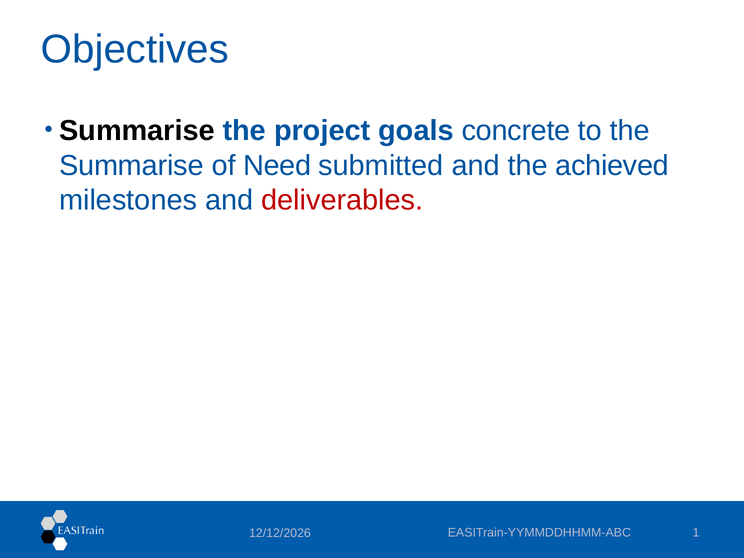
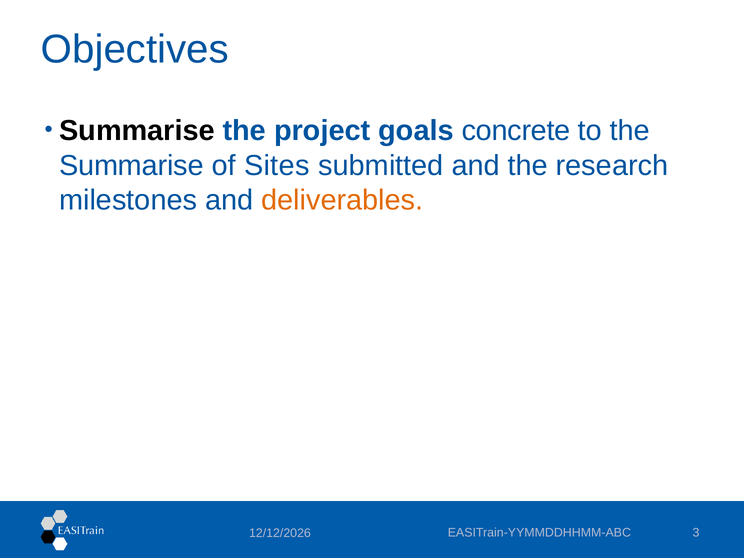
Need: Need -> Sites
achieved: achieved -> research
deliverables colour: red -> orange
1: 1 -> 3
